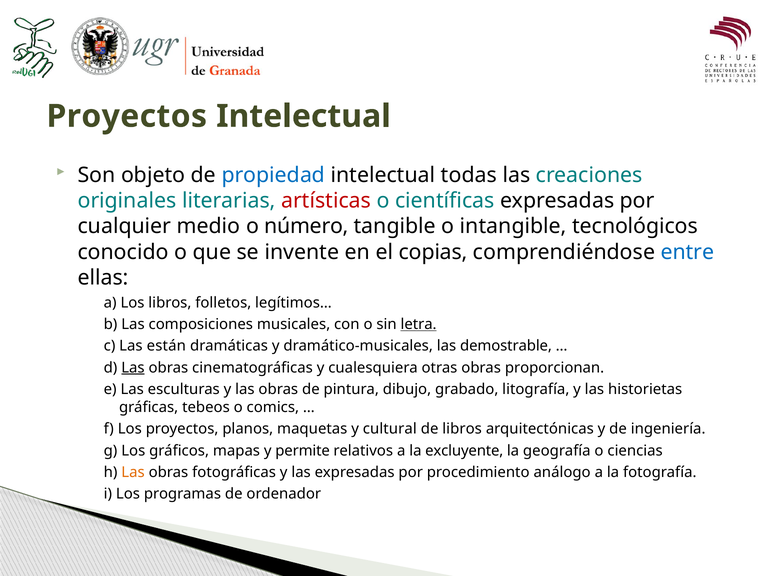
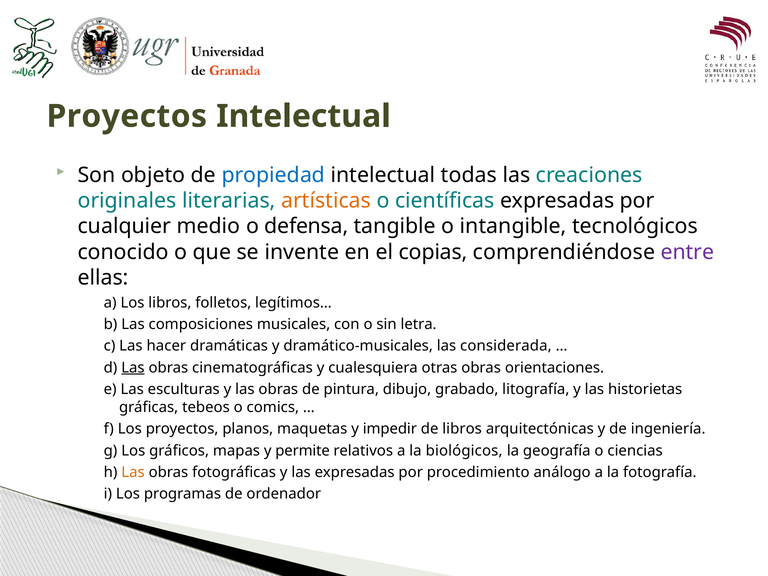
artísticas colour: red -> orange
número: número -> defensa
entre colour: blue -> purple
letra underline: present -> none
están: están -> hacer
demostrable: demostrable -> considerada
proporcionan: proporcionan -> orientaciones
cultural: cultural -> impedir
excluyente: excluyente -> biológicos
